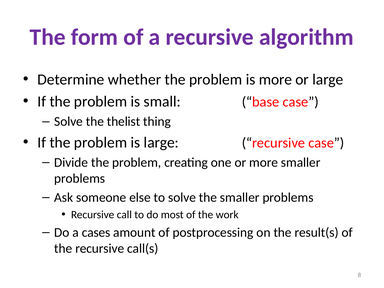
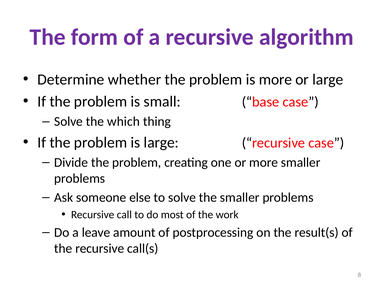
thelist: thelist -> which
cases: cases -> leave
